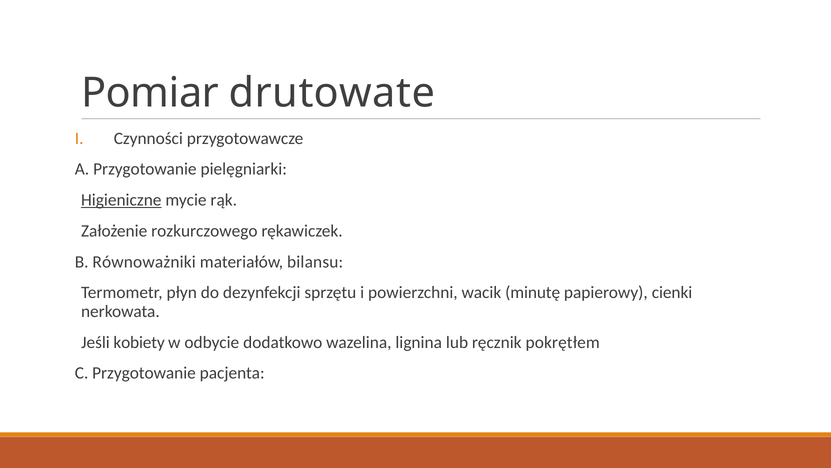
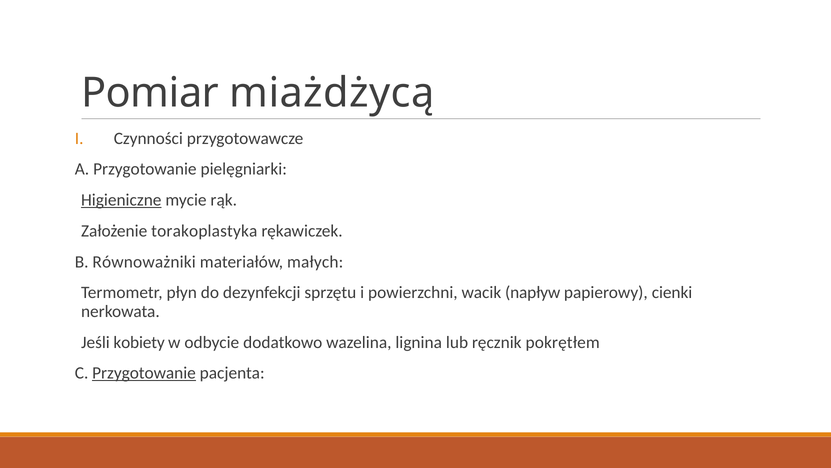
drutowate: drutowate -> miażdżycą
rozkurczowego: rozkurczowego -> torakoplastyka
bilansu: bilansu -> małych
minutę: minutę -> napływ
Przygotowanie at (144, 373) underline: none -> present
